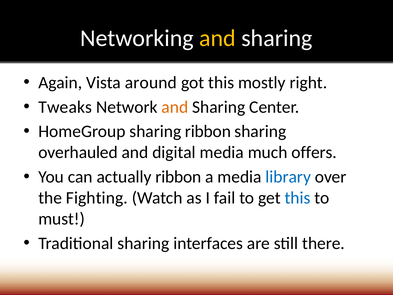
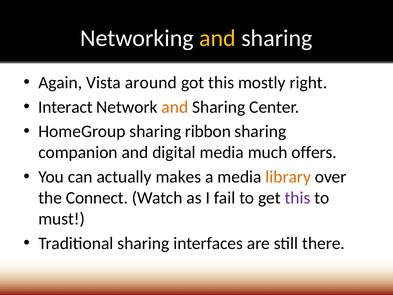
Tweaks: Tweaks -> Interact
overhauled: overhauled -> companion
actually ribbon: ribbon -> makes
library colour: blue -> orange
Fighting: Fighting -> Connect
this at (298, 198) colour: blue -> purple
